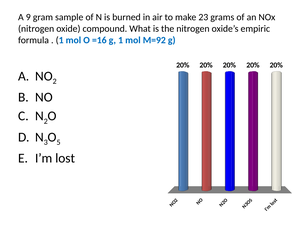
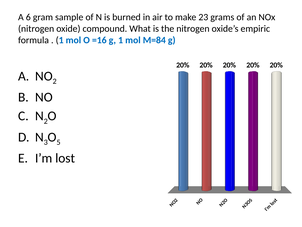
9: 9 -> 6
M=92: M=92 -> M=84
